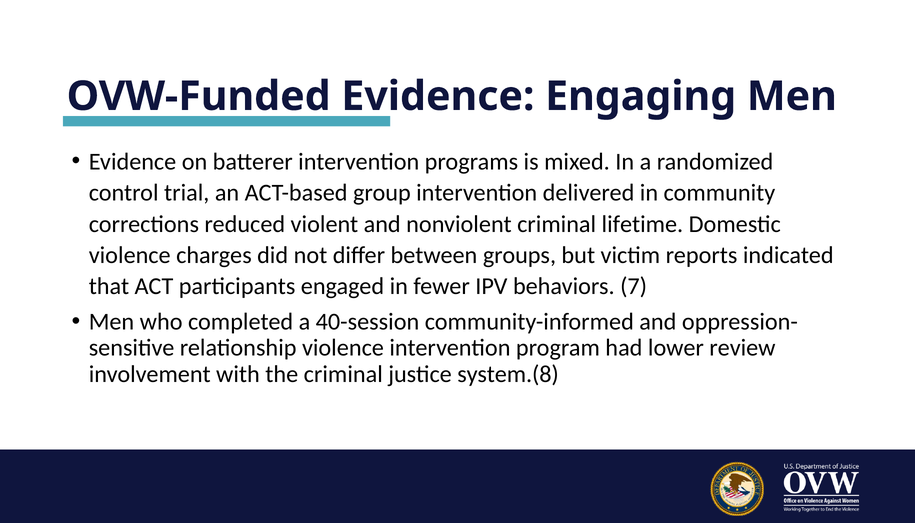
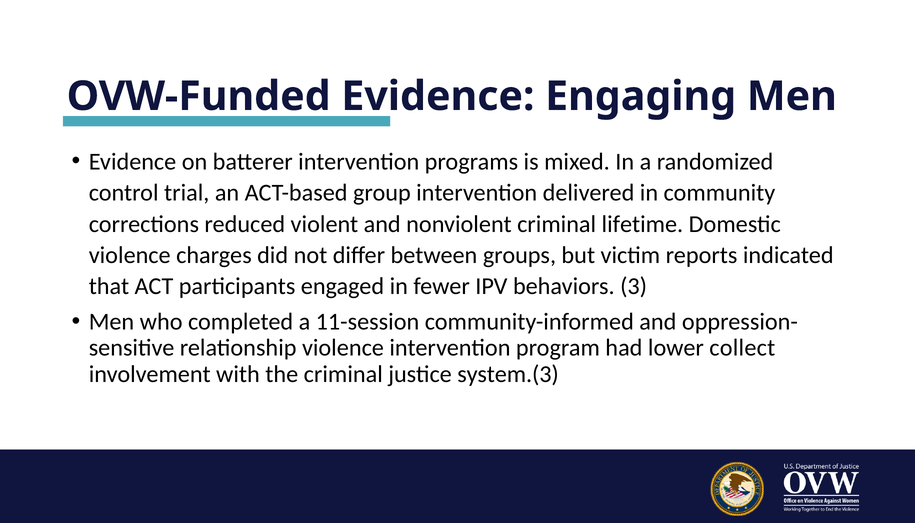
7: 7 -> 3
40-session: 40-session -> 11-session
review: review -> collect
system.(8: system.(8 -> system.(3
